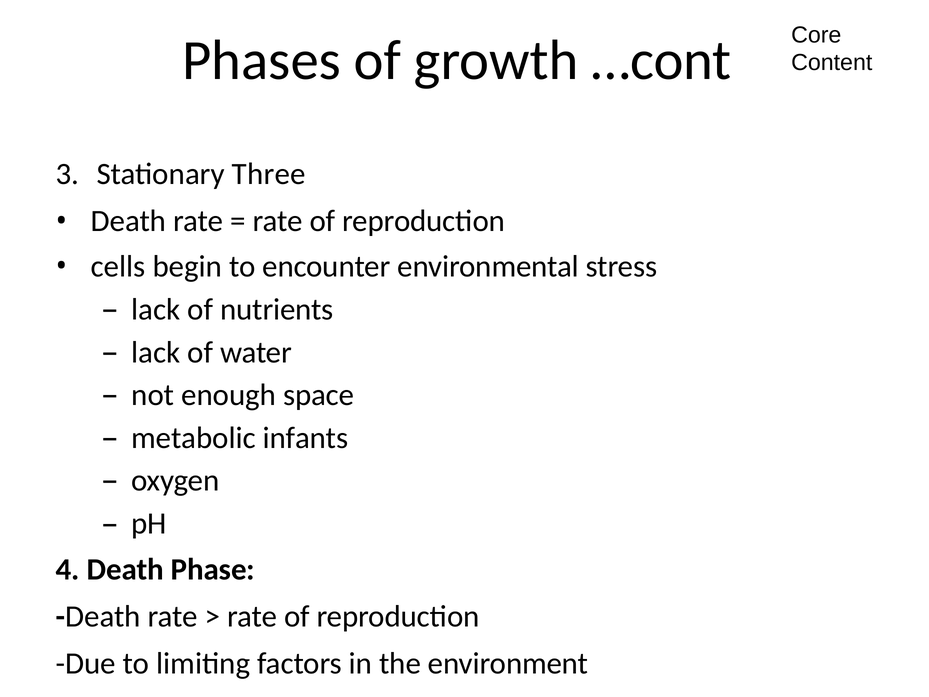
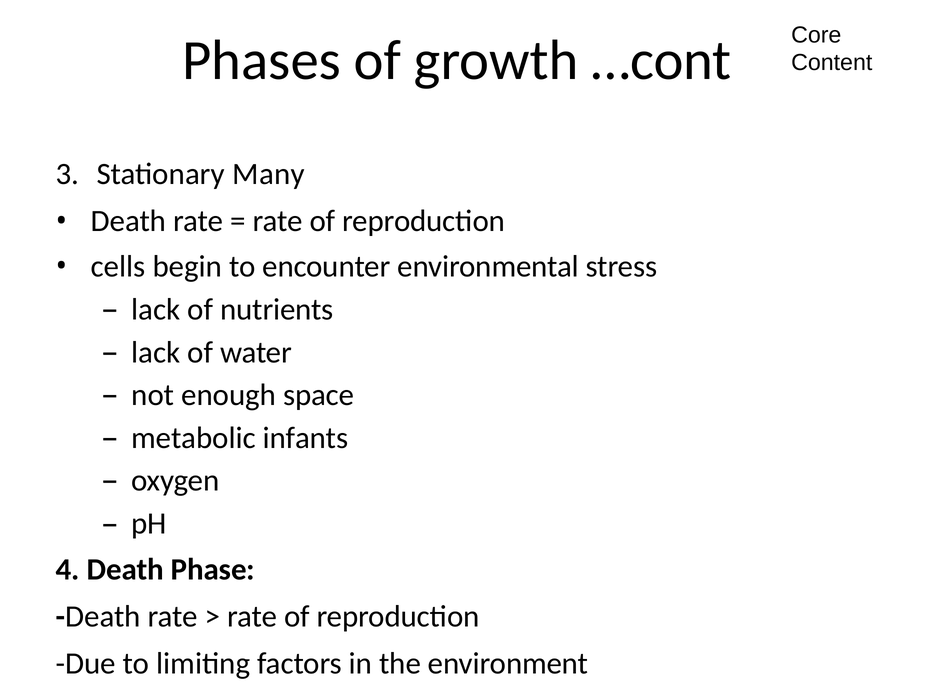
Three: Three -> Many
